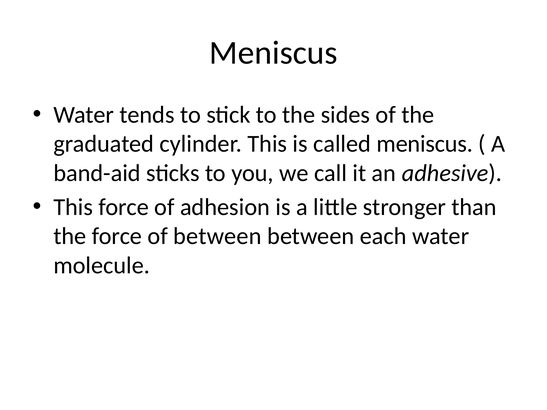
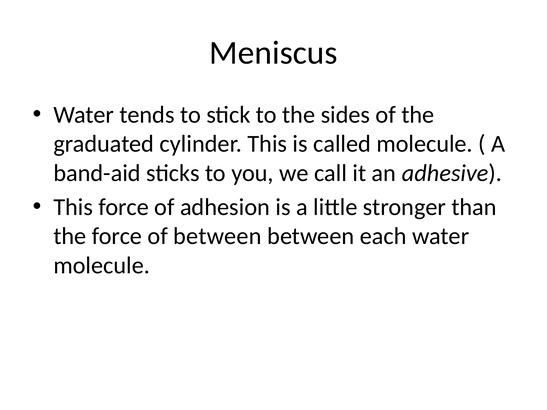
called meniscus: meniscus -> molecule
